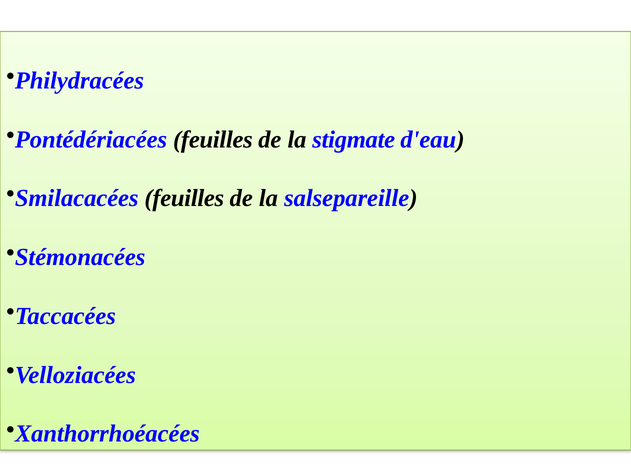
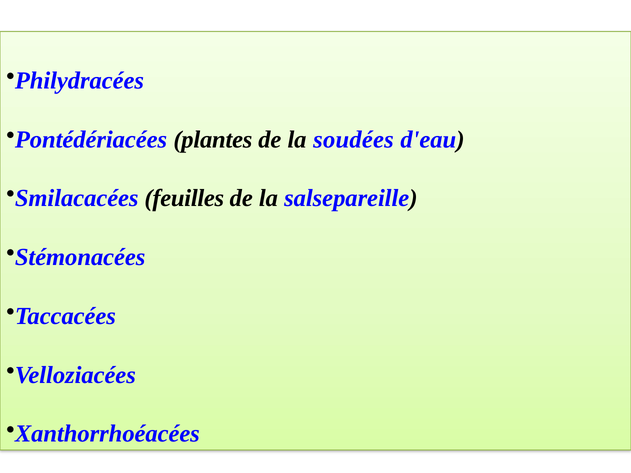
Pontédériacées feuilles: feuilles -> plantes
stigmate: stigmate -> soudées
